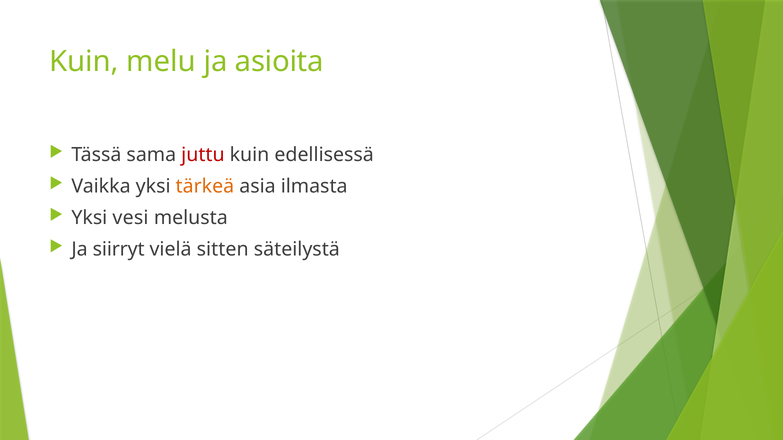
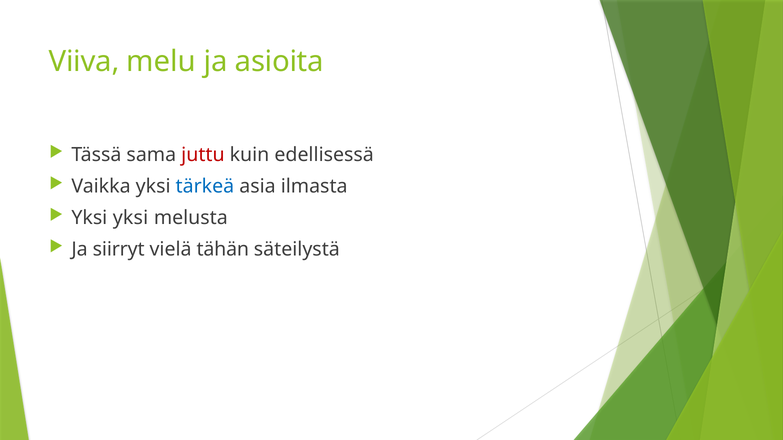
Kuin at (84, 62): Kuin -> Viiva
tärkeä colour: orange -> blue
Yksi vesi: vesi -> yksi
sitten: sitten -> tähän
